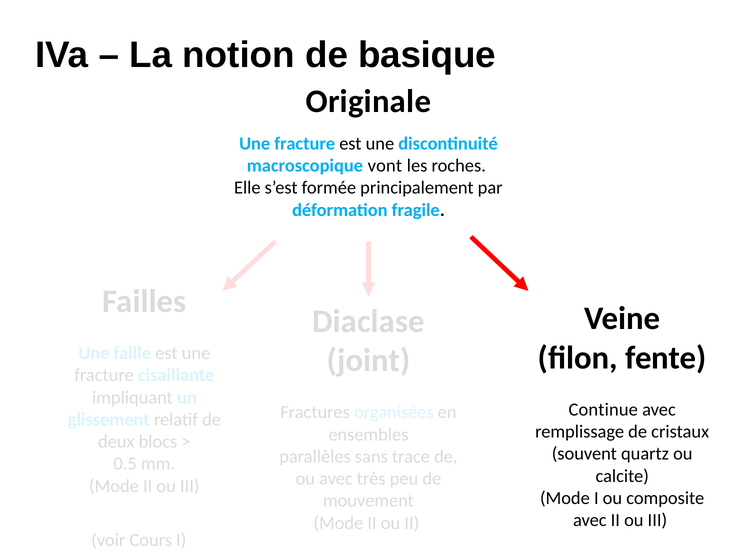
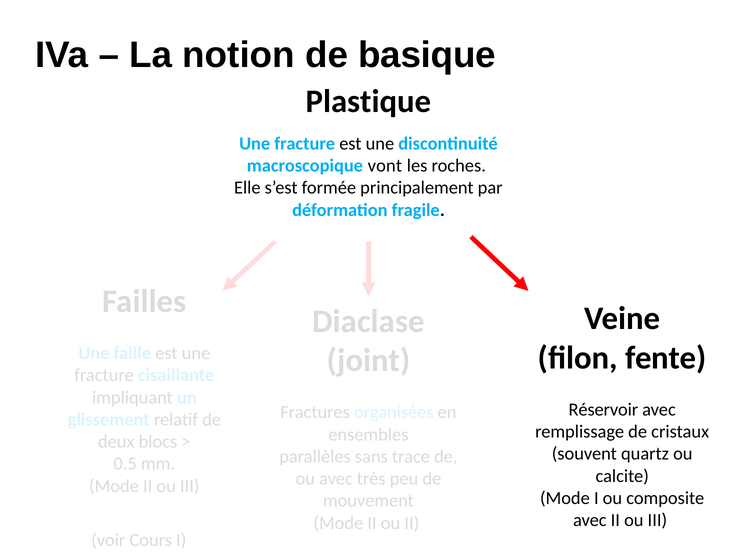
Originale: Originale -> Plastique
Continue: Continue -> Réservoir
